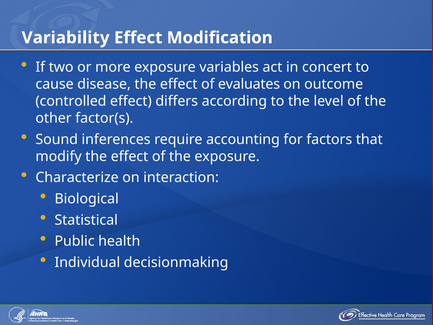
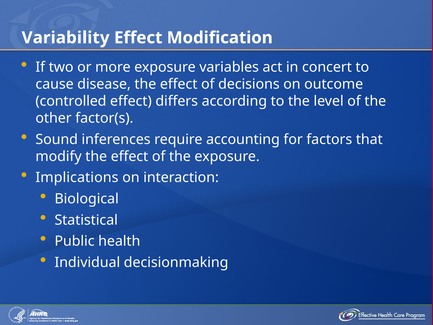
evaluates: evaluates -> decisions
Characterize: Characterize -> Implications
